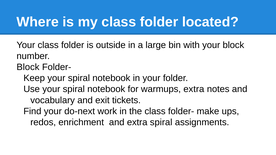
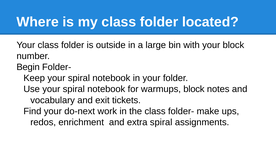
Block at (28, 67): Block -> Begin
warmups extra: extra -> block
